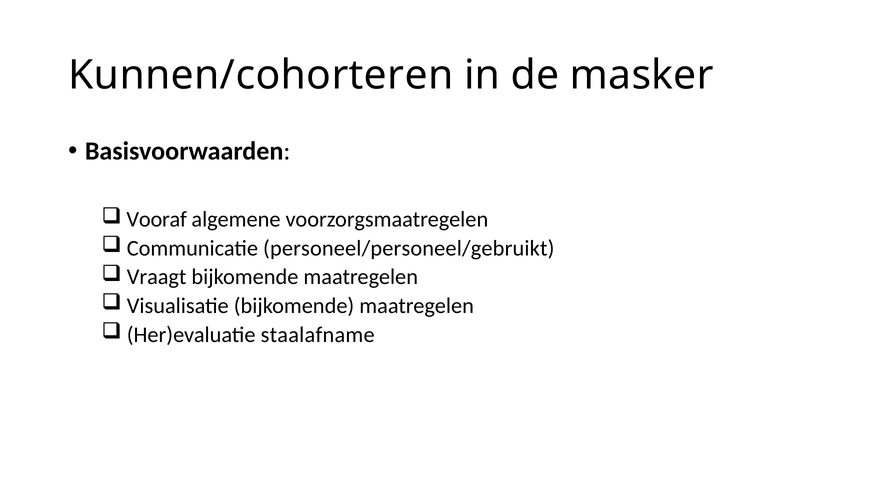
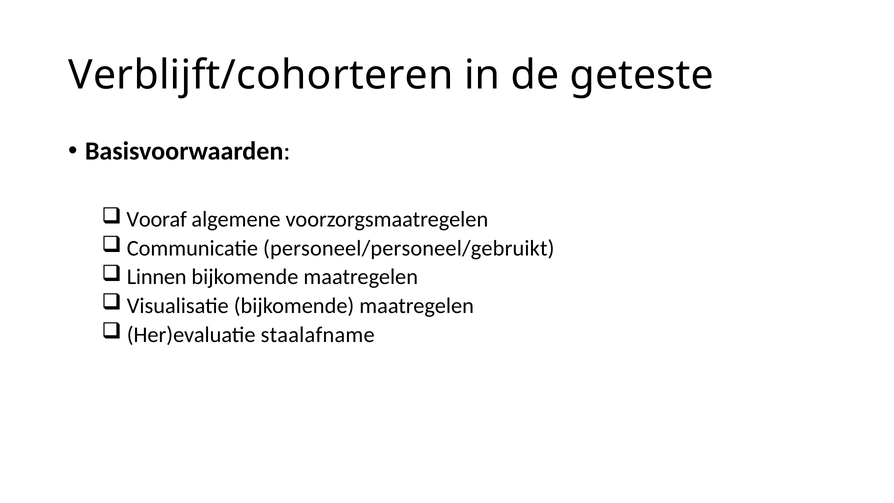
Kunnen/cohorteren: Kunnen/cohorteren -> Verblijft/cohorteren
masker: masker -> geteste
Vraagt: Vraagt -> Linnen
